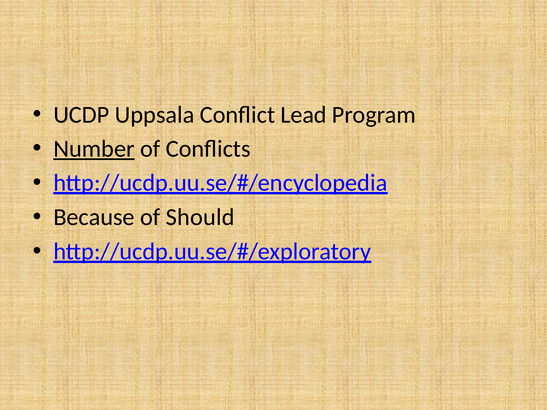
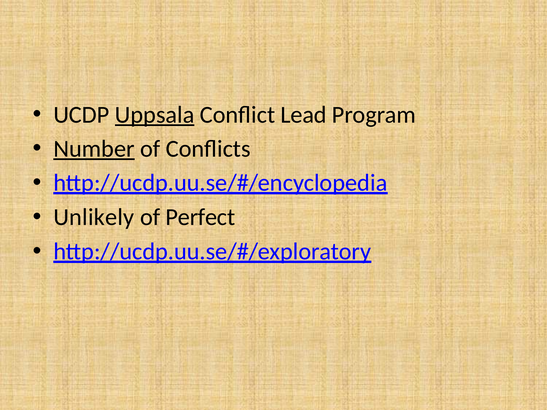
Uppsala underline: none -> present
Because: Because -> Unlikely
Should: Should -> Perfect
